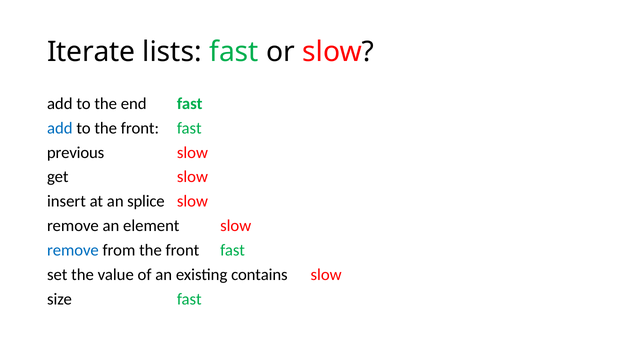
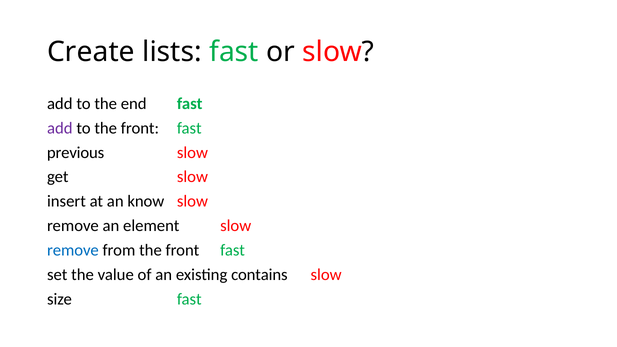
Iterate: Iterate -> Create
add at (60, 128) colour: blue -> purple
splice: splice -> know
